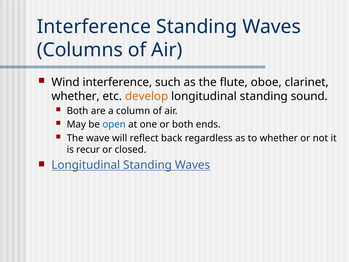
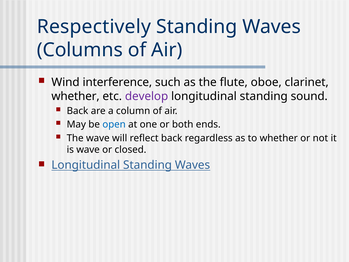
Interference at (94, 27): Interference -> Respectively
develop colour: orange -> purple
Both at (77, 111): Both -> Back
is recur: recur -> wave
